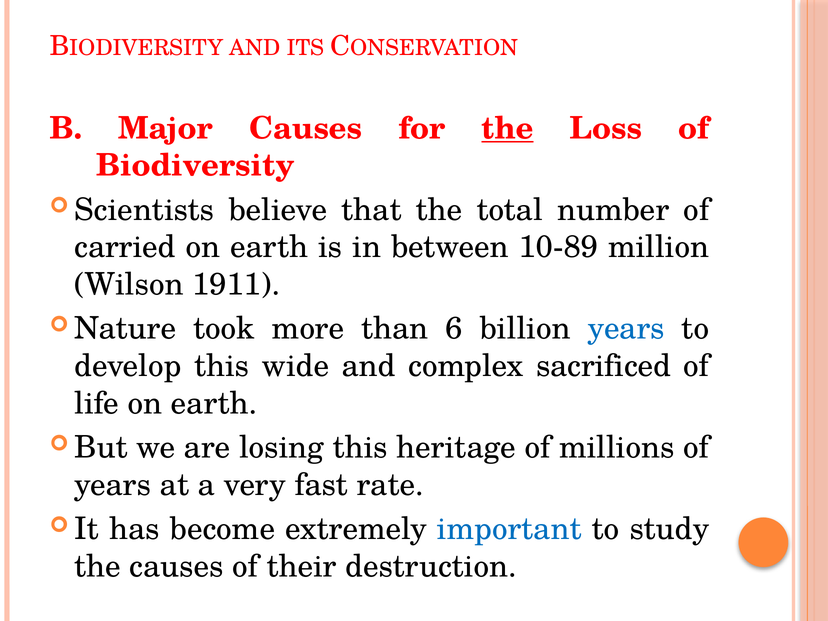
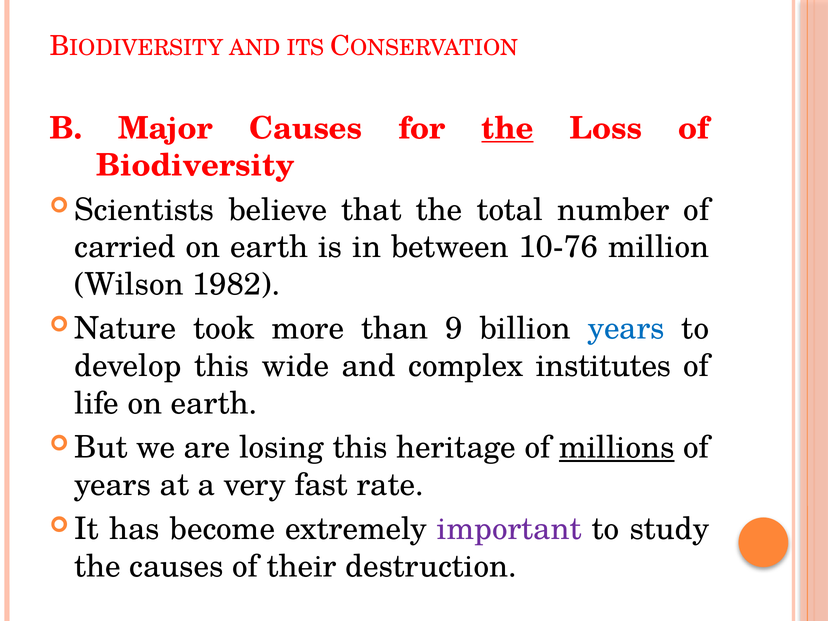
10-89: 10-89 -> 10-76
1911: 1911 -> 1982
6: 6 -> 9
sacrificed: sacrificed -> institutes
millions underline: none -> present
important colour: blue -> purple
